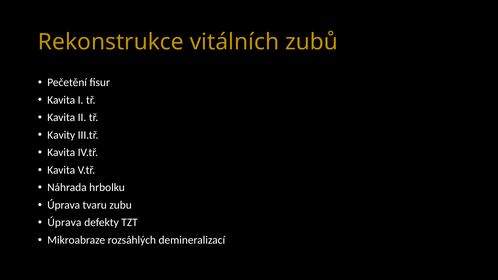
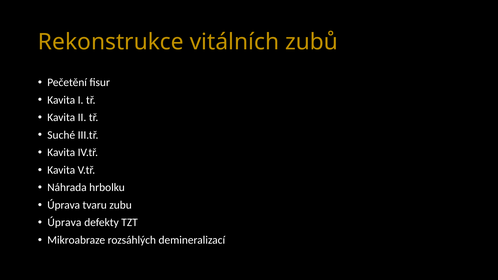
Kavity: Kavity -> Suché
